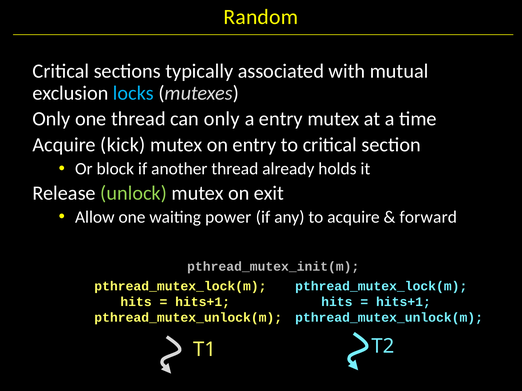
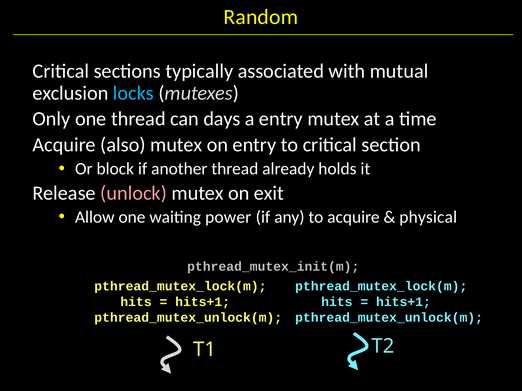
can only: only -> days
kick: kick -> also
unlock colour: light green -> pink
forward: forward -> physical
